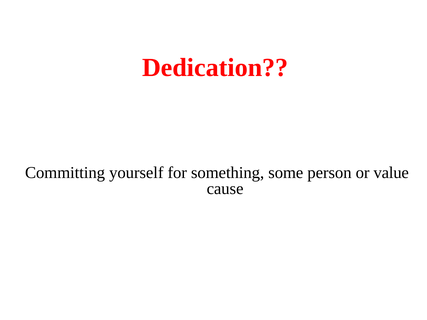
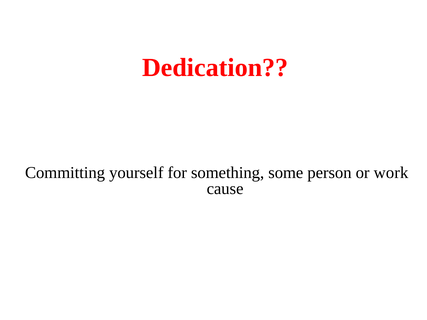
value: value -> work
